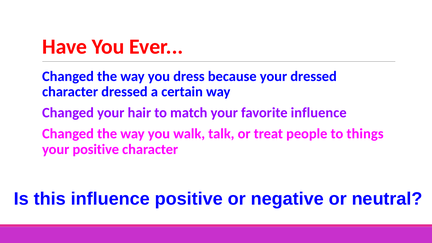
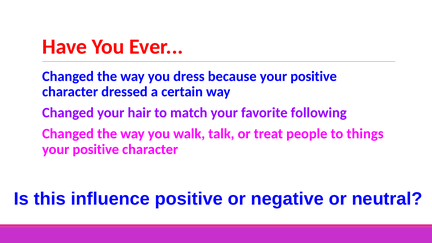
because your dressed: dressed -> positive
favorite influence: influence -> following
